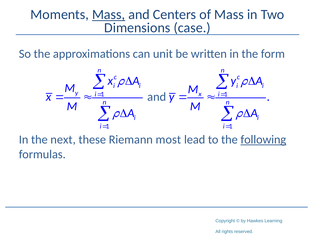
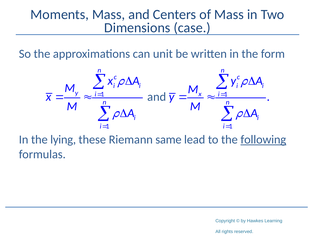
Mass at (109, 15) underline: present -> none
next: next -> lying
most: most -> same
